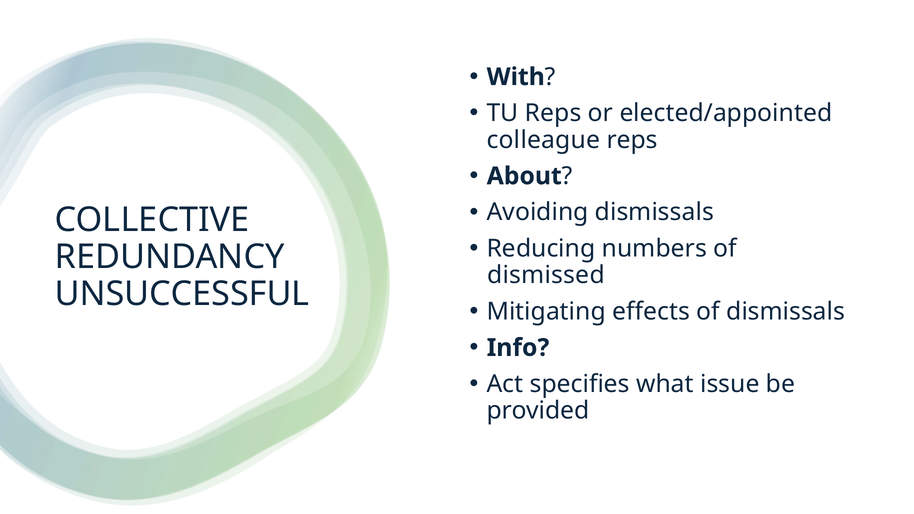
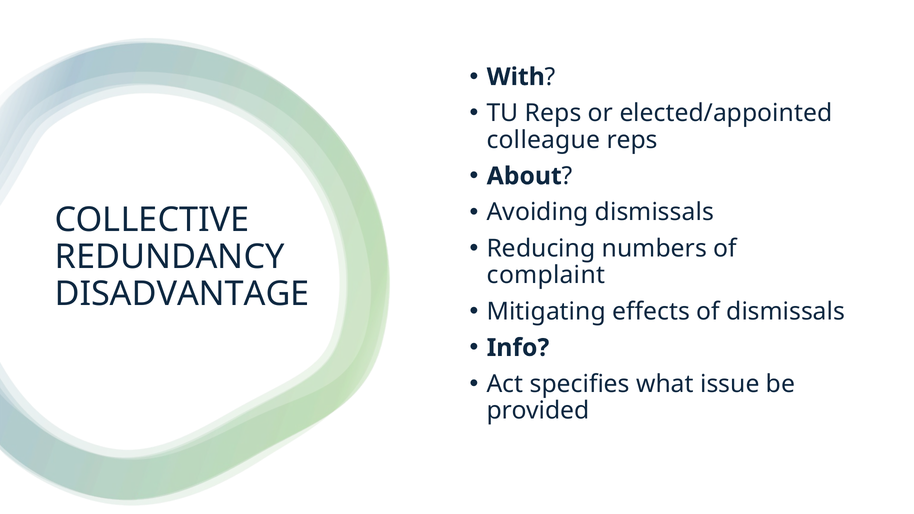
dismissed: dismissed -> complaint
UNSUCCESSFUL: UNSUCCESSFUL -> DISADVANTAGE
